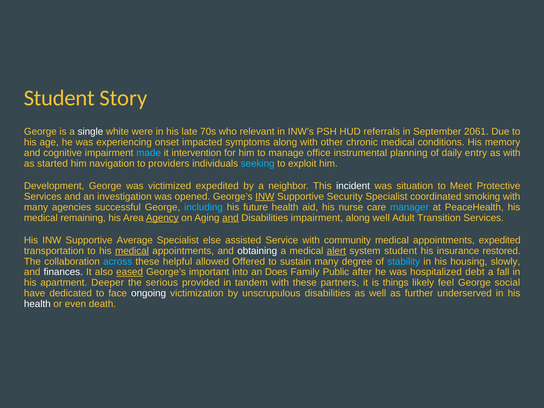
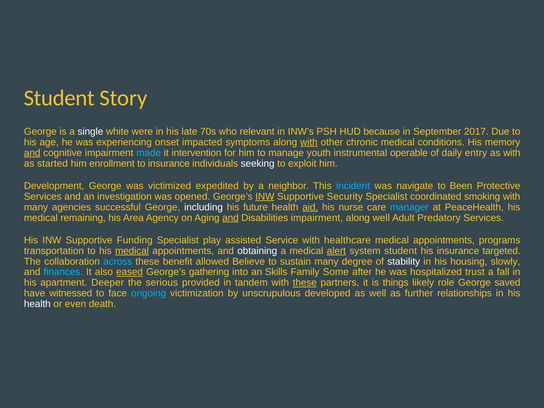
referrals: referrals -> because
2061: 2061 -> 2017
with at (309, 142) underline: none -> present
and at (32, 153) underline: none -> present
office: office -> youth
planning: planning -> operable
navigation: navigation -> enrollment
to providers: providers -> insurance
seeking colour: light blue -> white
incident colour: white -> light blue
situation: situation -> navigate
Meet: Meet -> Been
including colour: light blue -> white
aid underline: none -> present
Agency underline: present -> none
Transition: Transition -> Predatory
Average: Average -> Funding
else: else -> play
community: community -> healthcare
appointments expedited: expedited -> programs
restored: restored -> targeted
helpful: helpful -> benefit
Offered: Offered -> Believe
stability colour: light blue -> white
finances colour: white -> light blue
important: important -> gathering
Does: Does -> Skills
Public: Public -> Some
debt: debt -> trust
these at (305, 283) underline: none -> present
feel: feel -> role
social: social -> saved
dedicated: dedicated -> witnessed
ongoing colour: white -> light blue
unscrupulous disabilities: disabilities -> developed
underserved: underserved -> relationships
